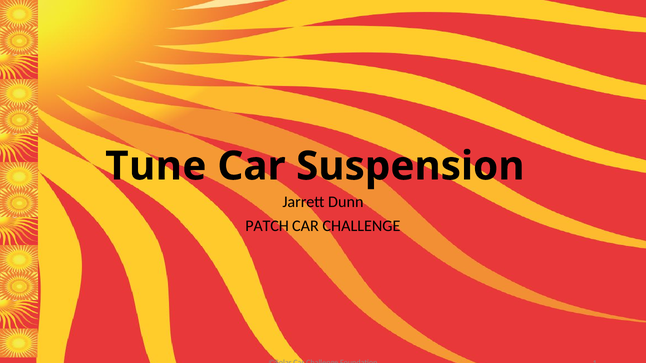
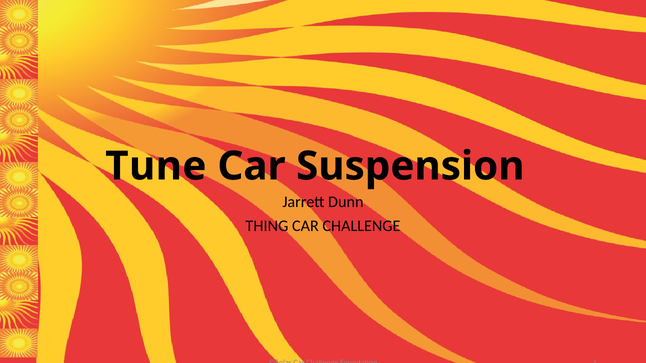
PATCH: PATCH -> THING
